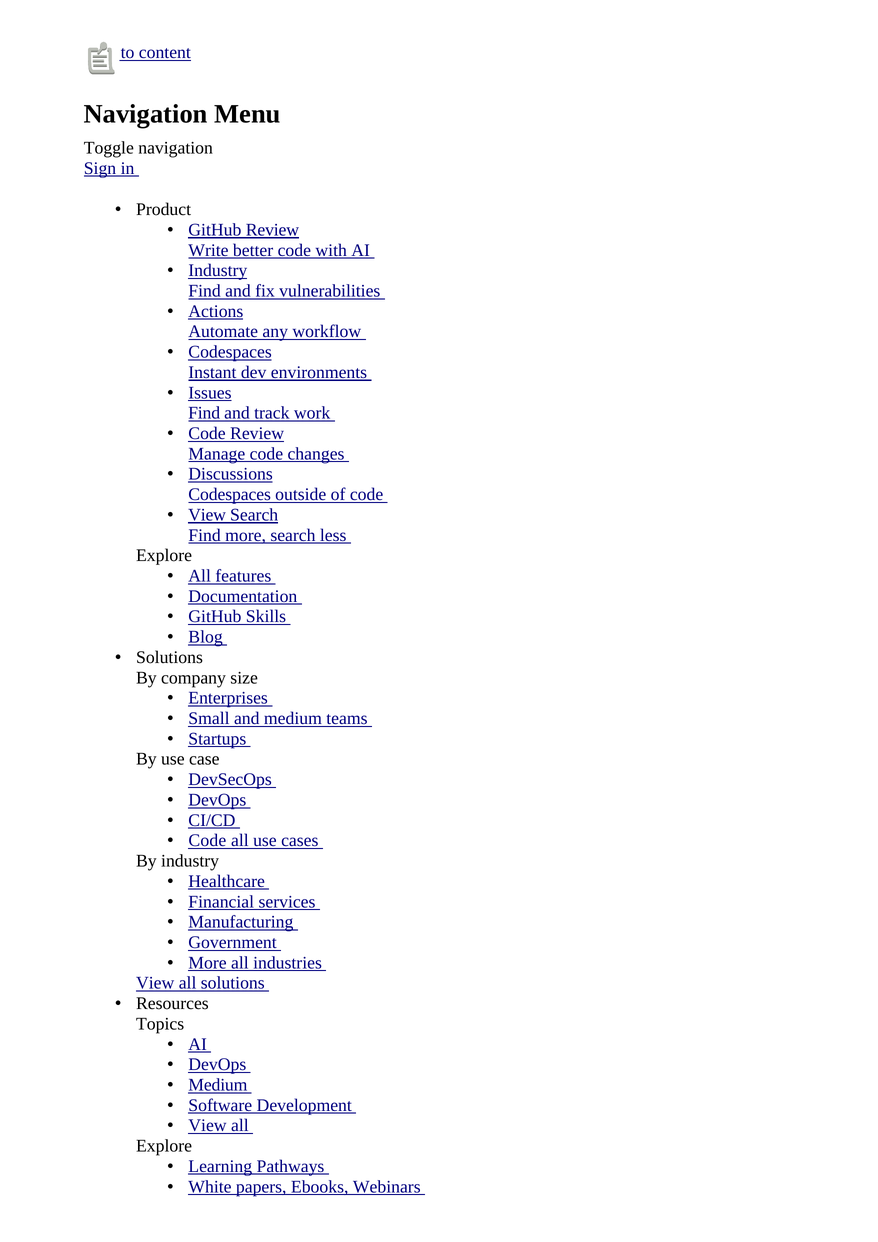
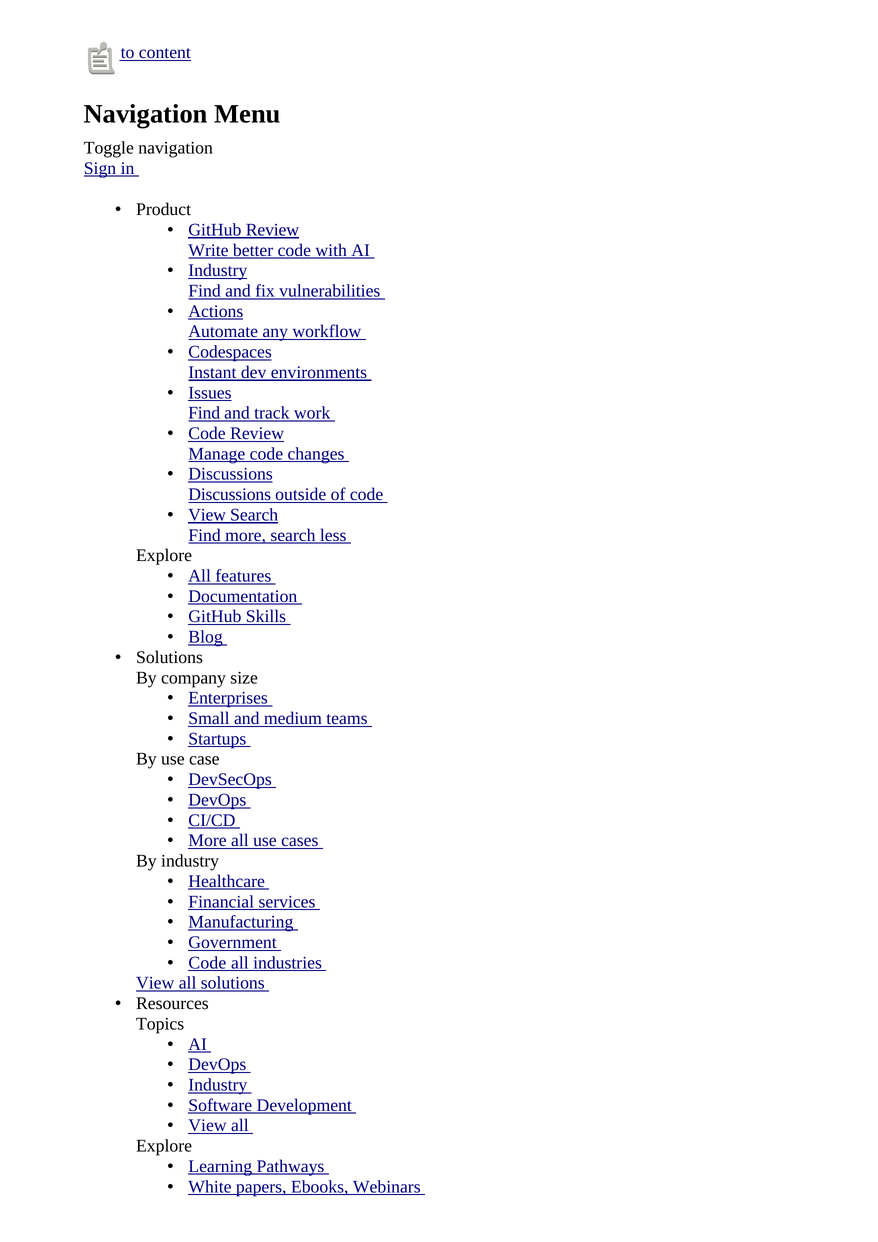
Codespaces at (230, 494): Codespaces -> Discussions
Code at (207, 840): Code -> More
More at (207, 962): More -> Code
Medium at (218, 1085): Medium -> Industry
